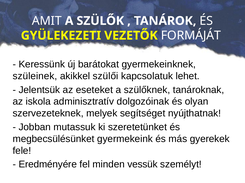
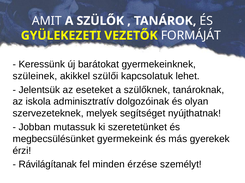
fele: fele -> érzi
Eredményére: Eredményére -> Rávilágítanak
vessük: vessük -> érzése
